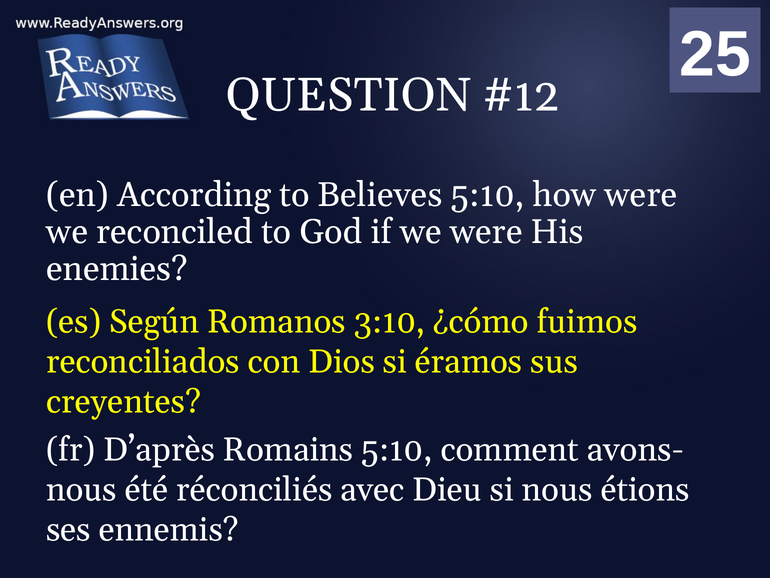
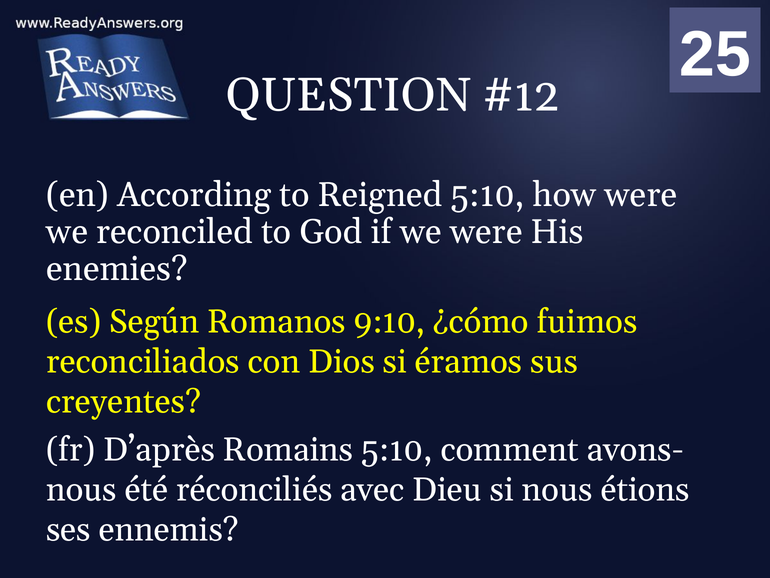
Believes: Believes -> Reigned
3:10: 3:10 -> 9:10
